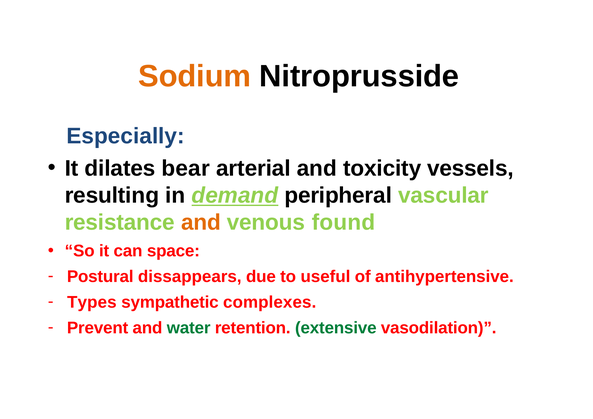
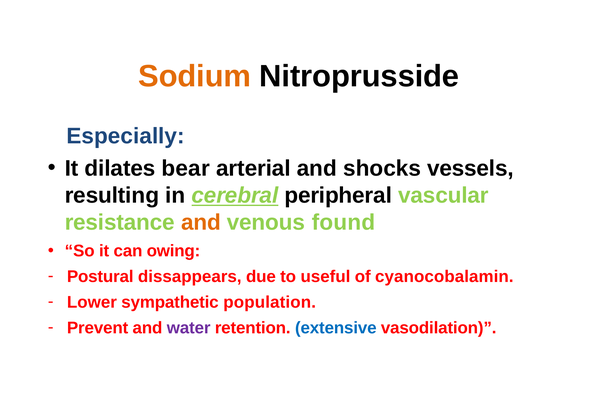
toxicity: toxicity -> shocks
demand: demand -> cerebral
space: space -> owing
antihypertensive: antihypertensive -> cyanocobalamin
Types: Types -> Lower
complexes: complexes -> population
water colour: green -> purple
extensive colour: green -> blue
